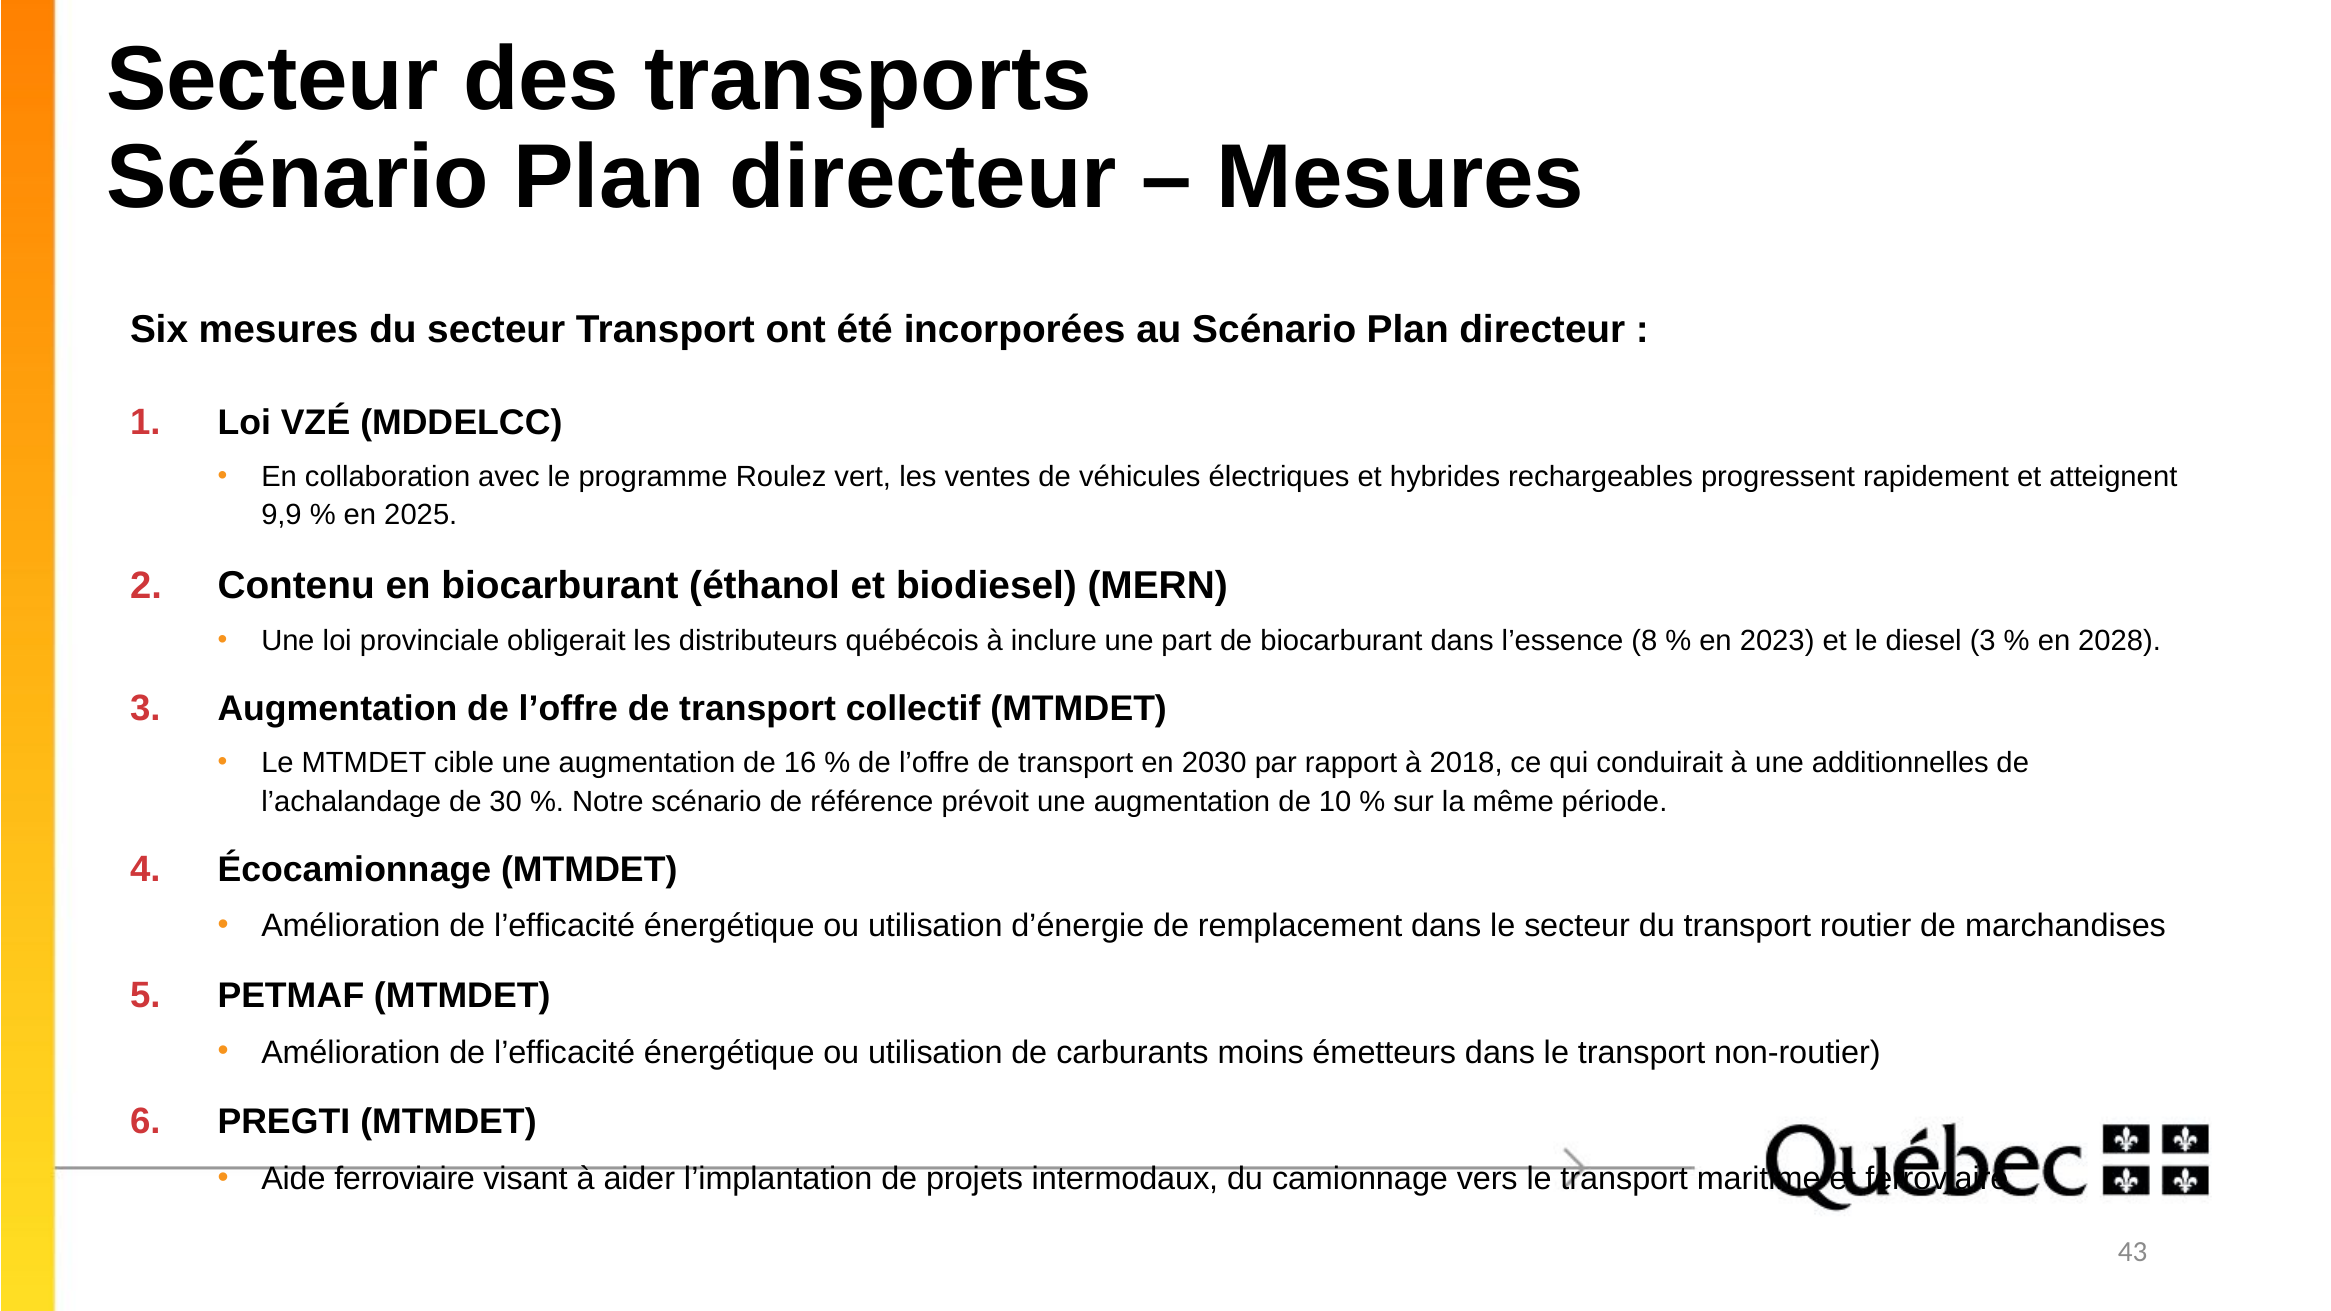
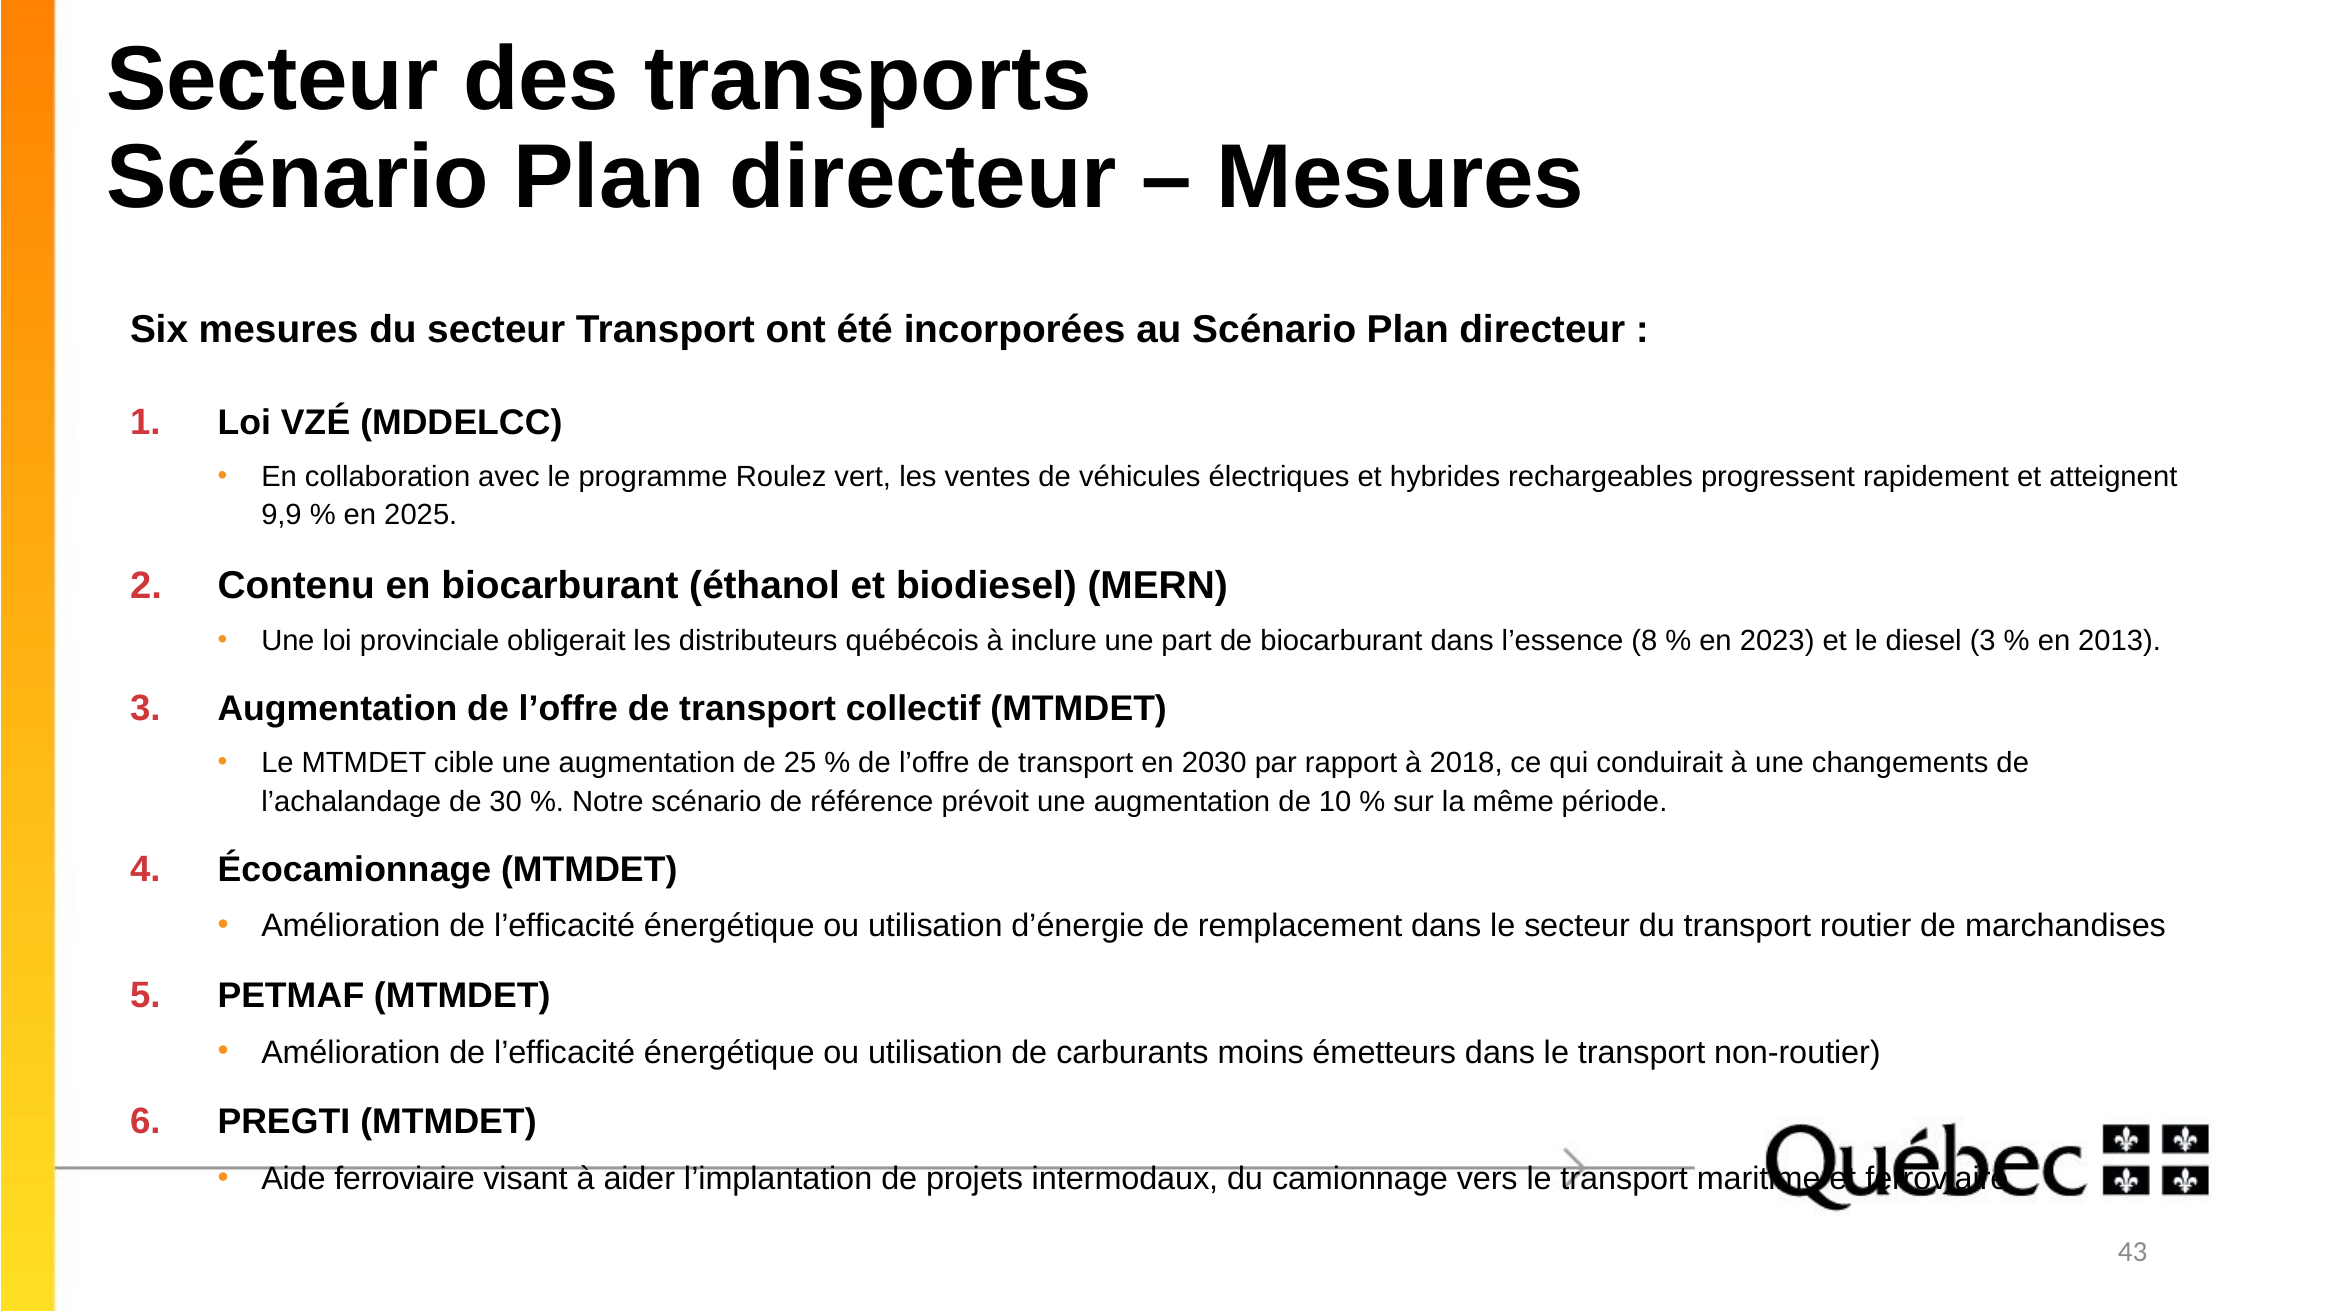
2028: 2028 -> 2013
16: 16 -> 25
additionnelles: additionnelles -> changements
